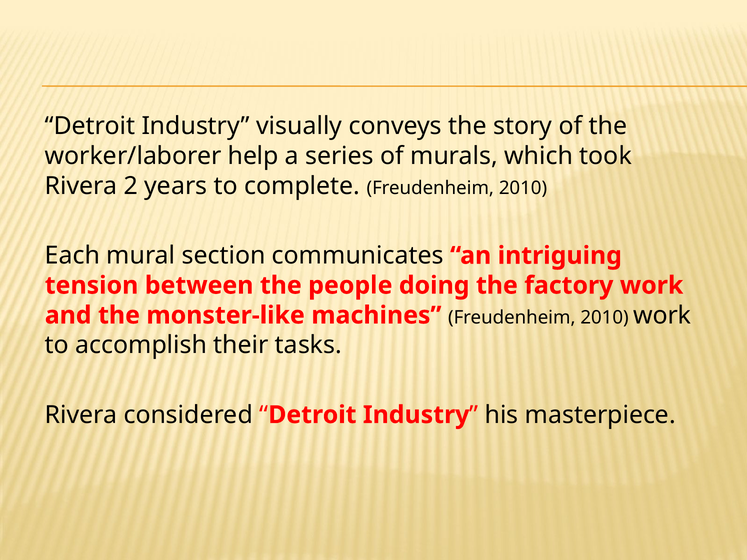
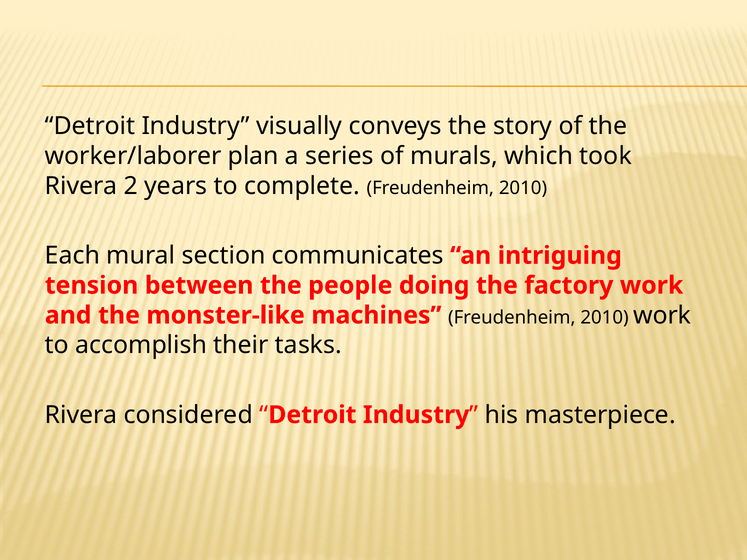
help: help -> plan
